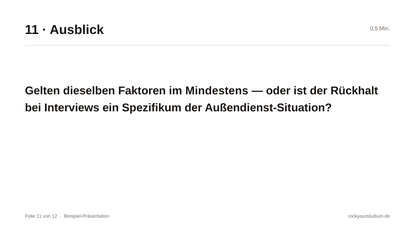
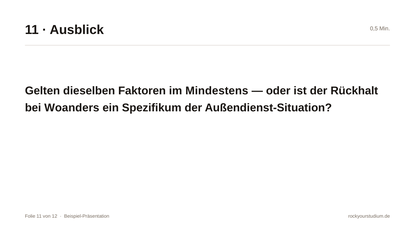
Interviews: Interviews -> Woanders
